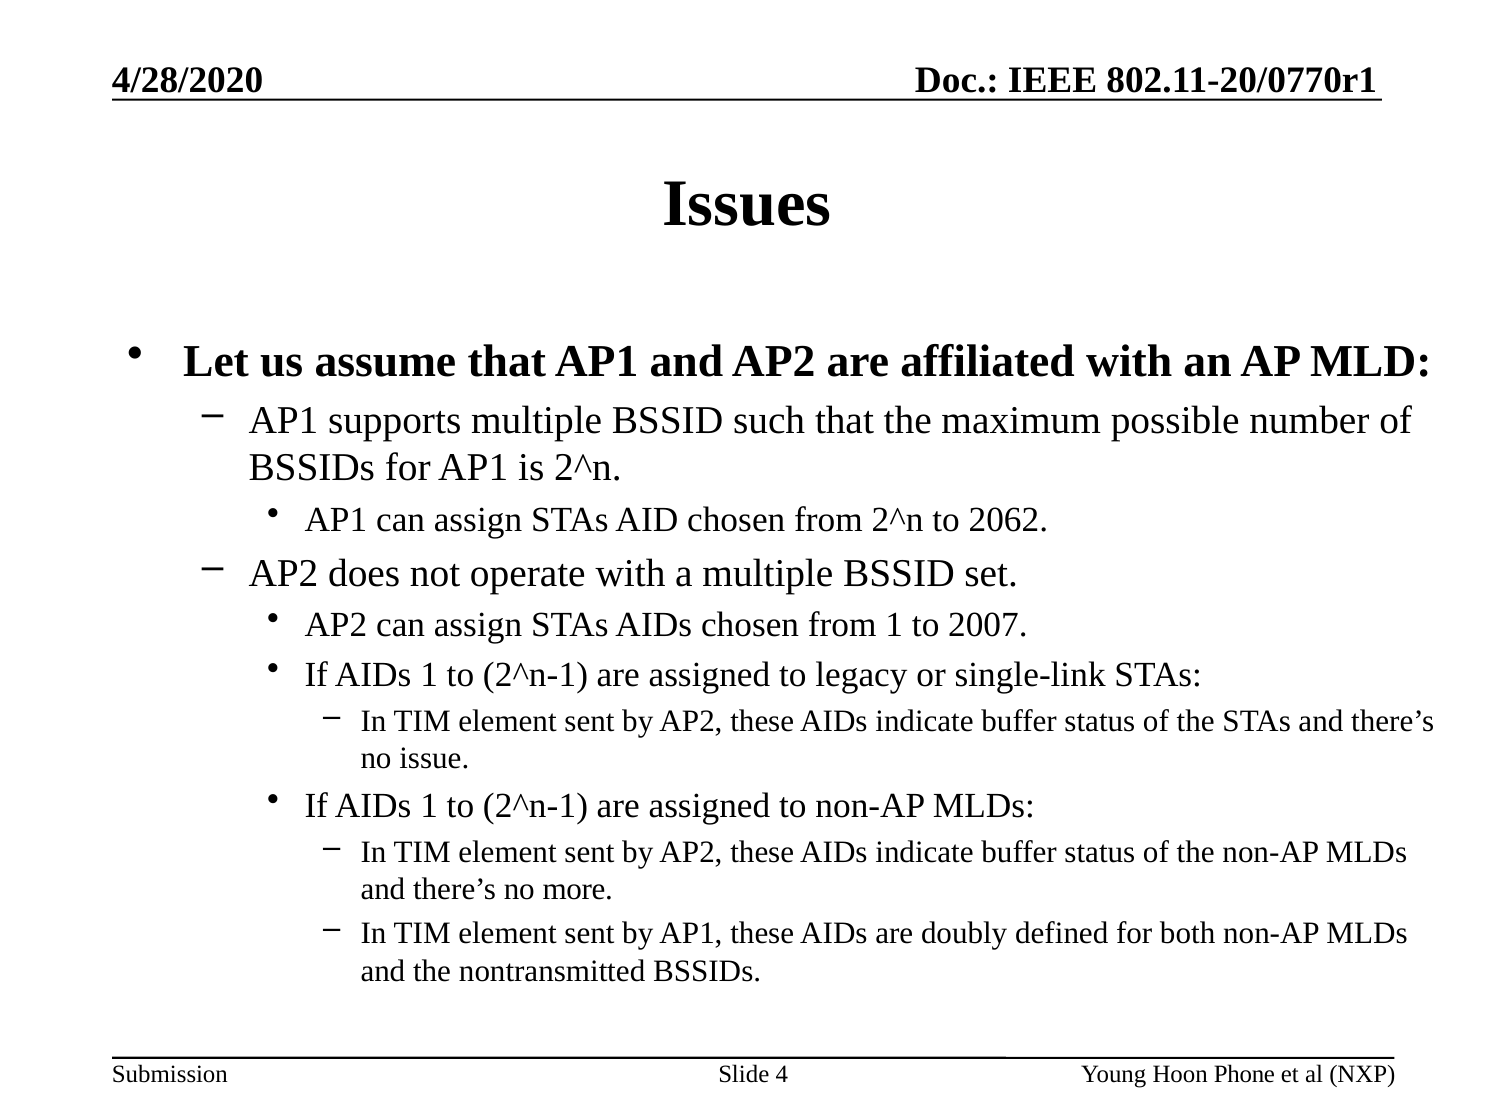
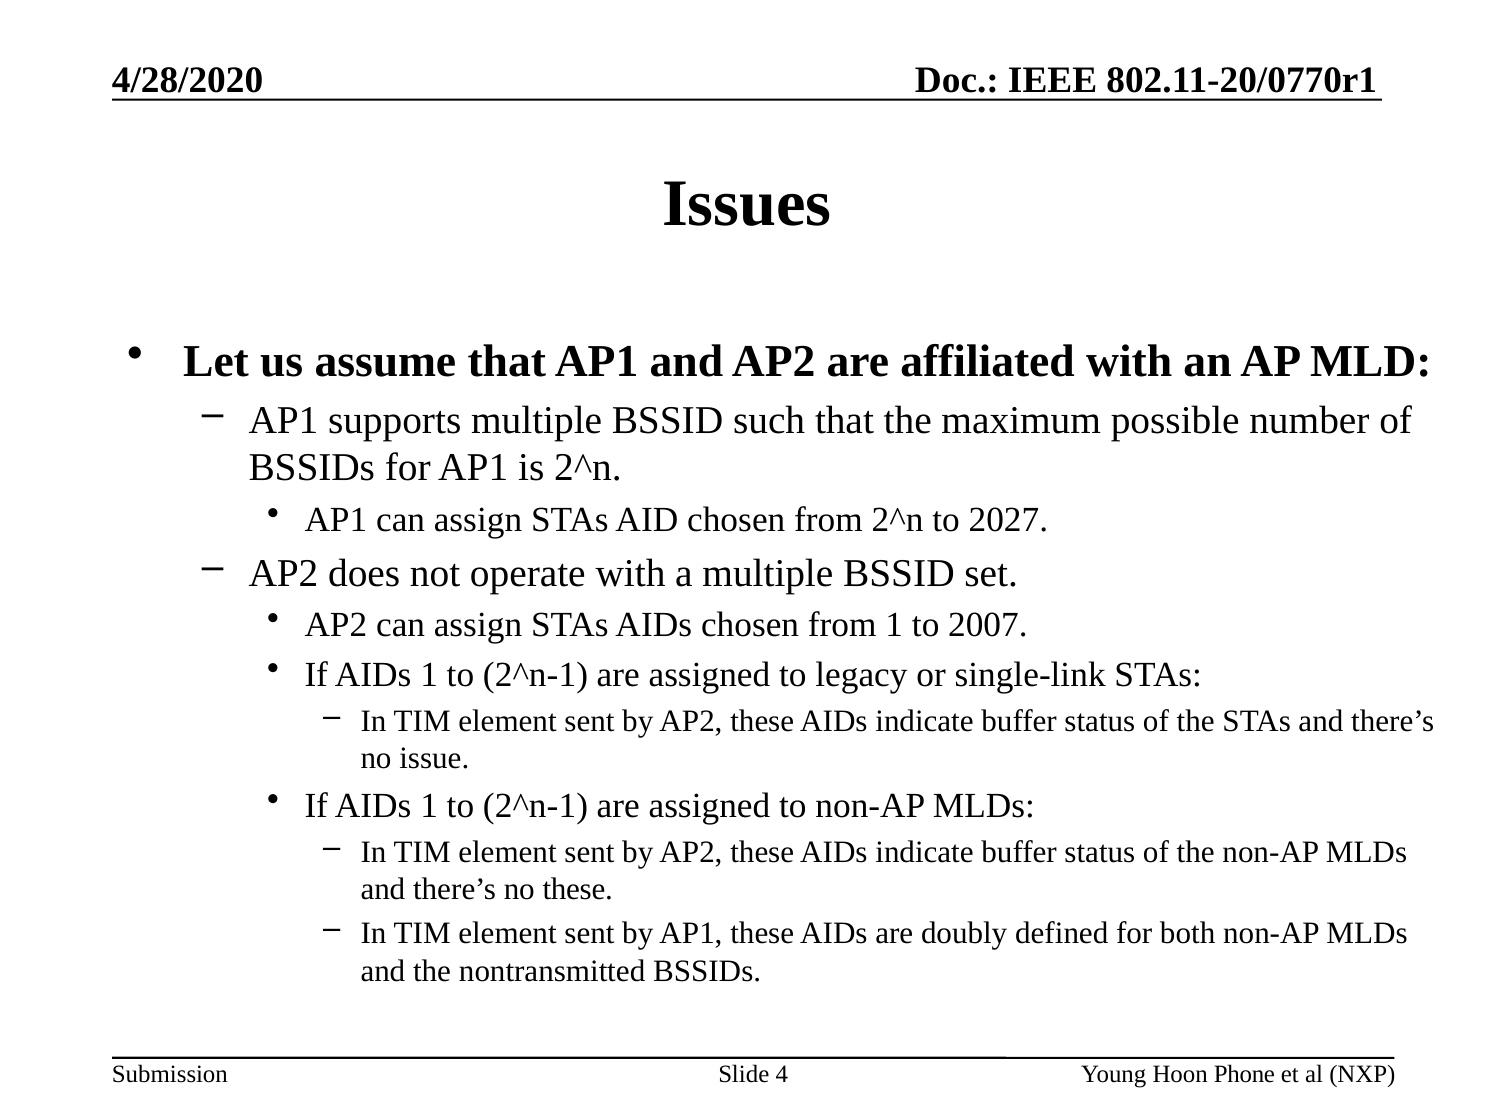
2062: 2062 -> 2027
no more: more -> these
